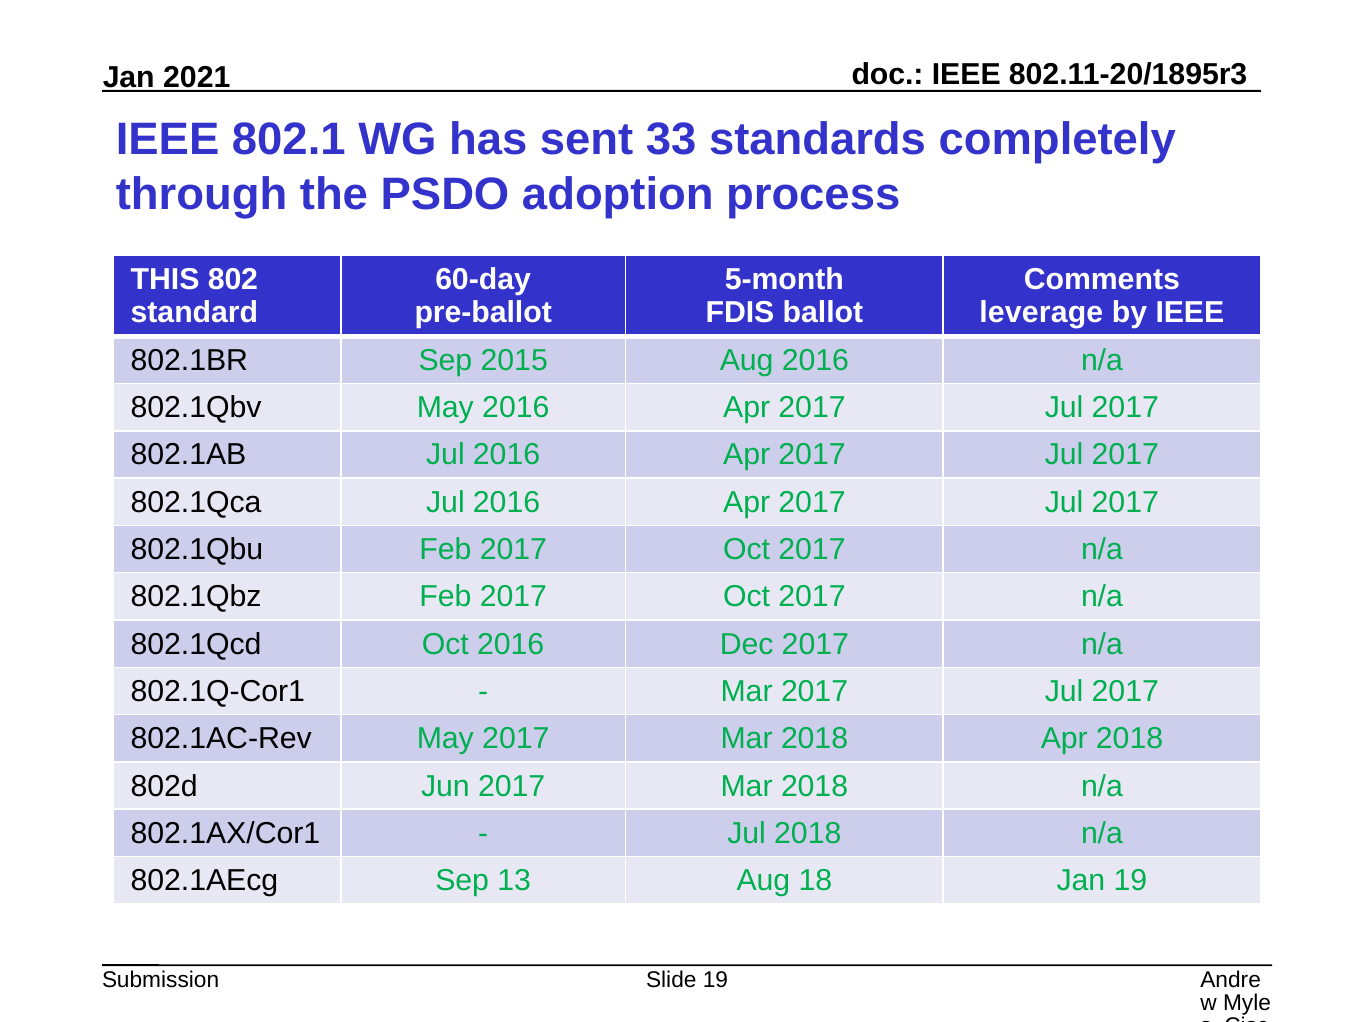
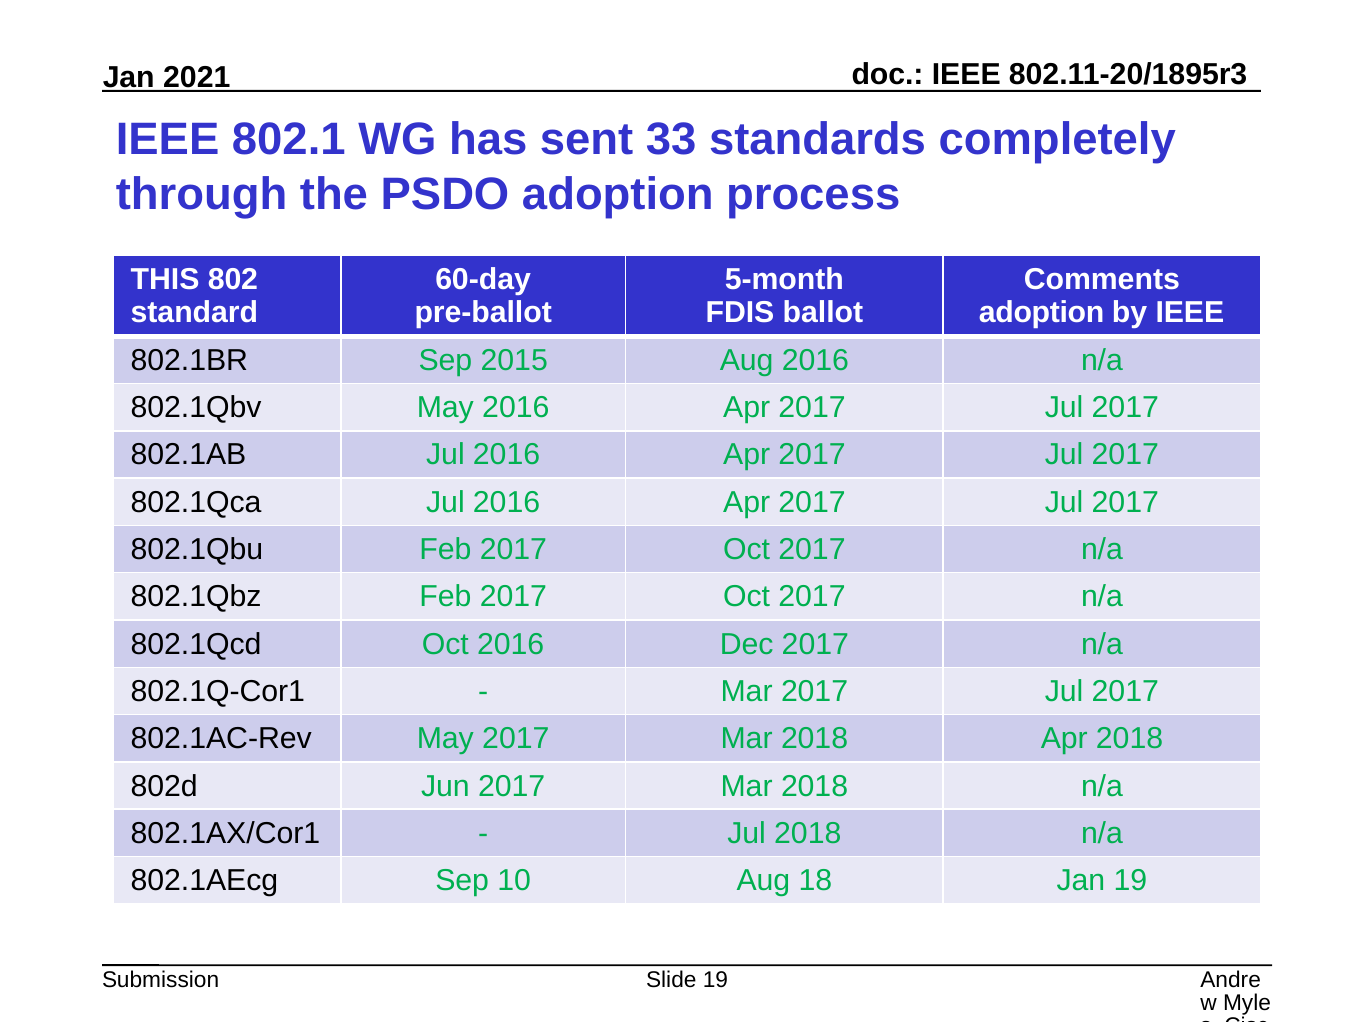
leverage at (1041, 313): leverage -> adoption
13: 13 -> 10
